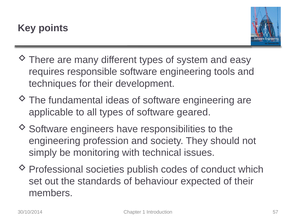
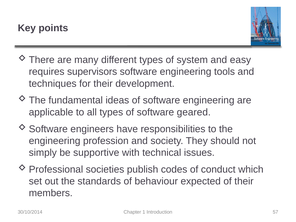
responsible: responsible -> supervisors
monitoring: monitoring -> supportive
